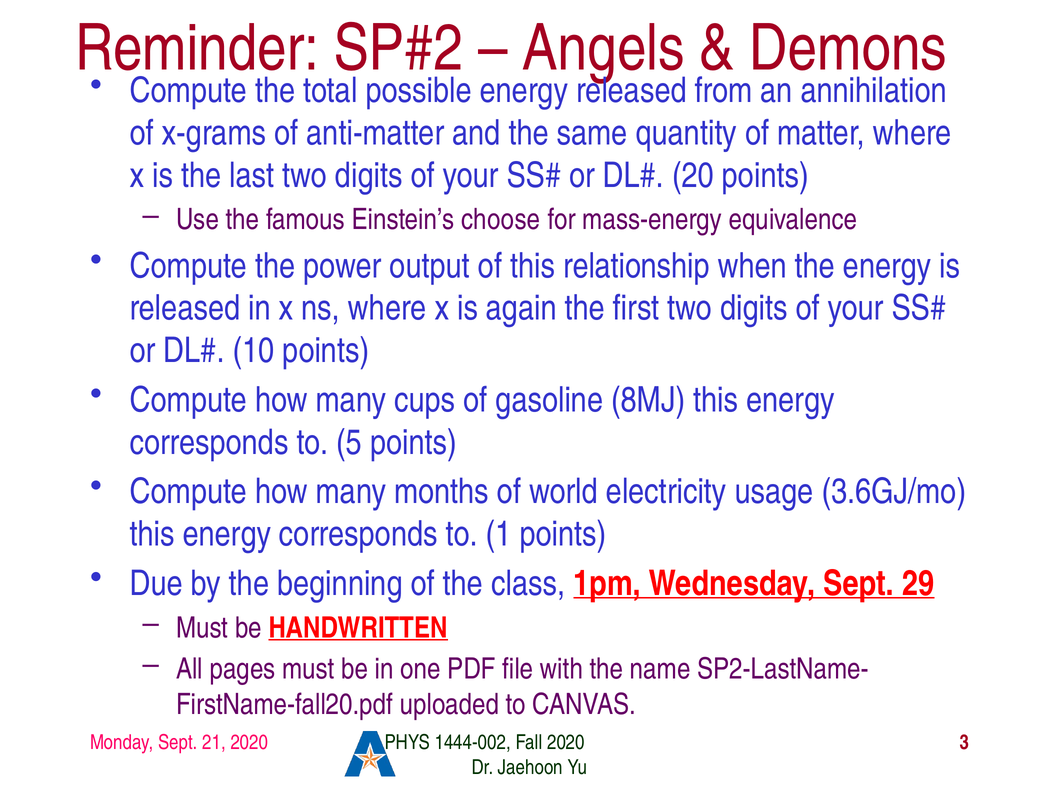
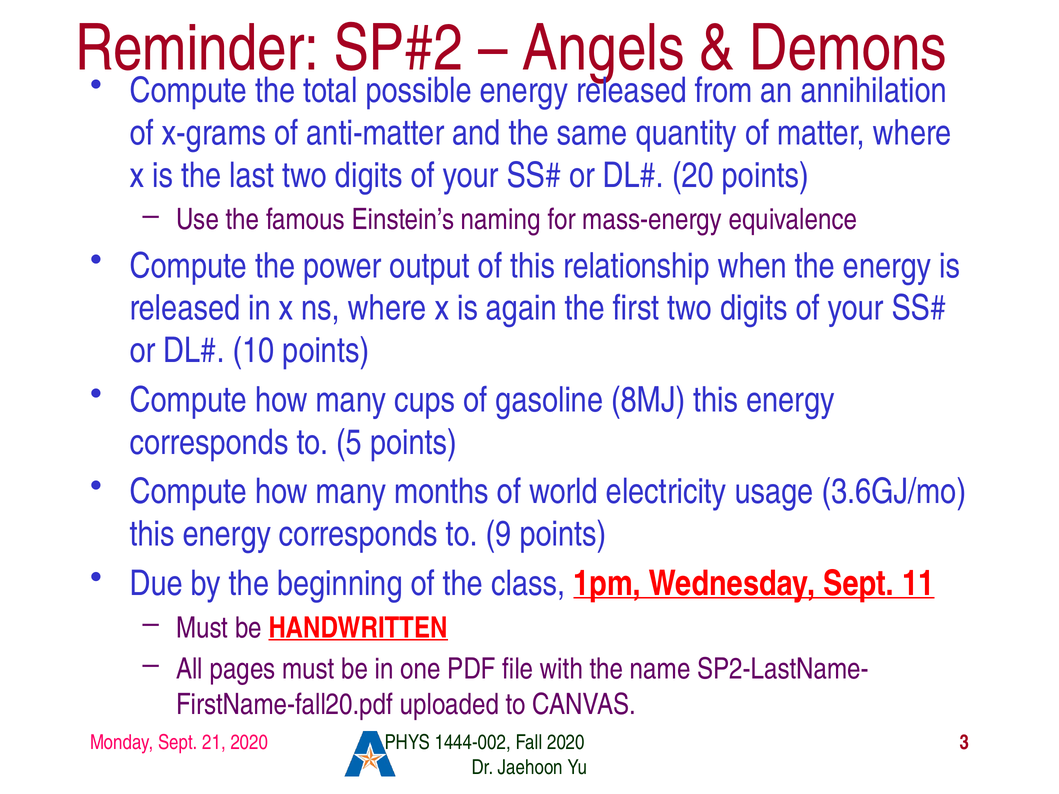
choose: choose -> naming
1: 1 -> 9
29: 29 -> 11
